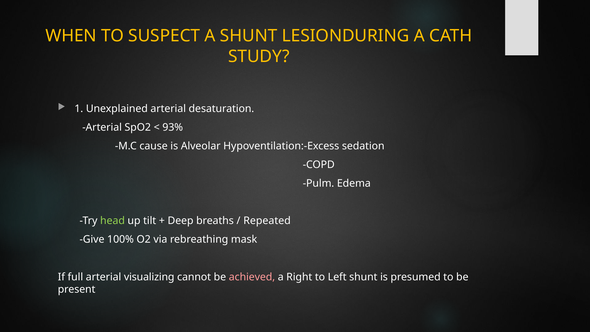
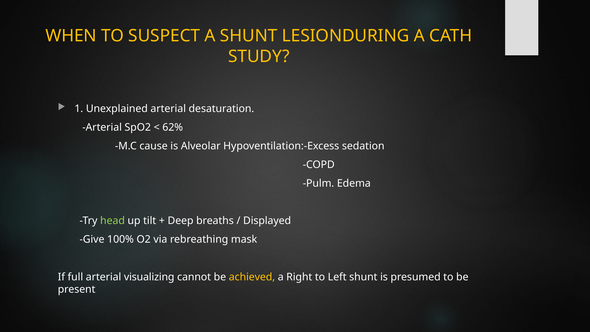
93%: 93% -> 62%
Repeated: Repeated -> Displayed
achieved colour: pink -> yellow
